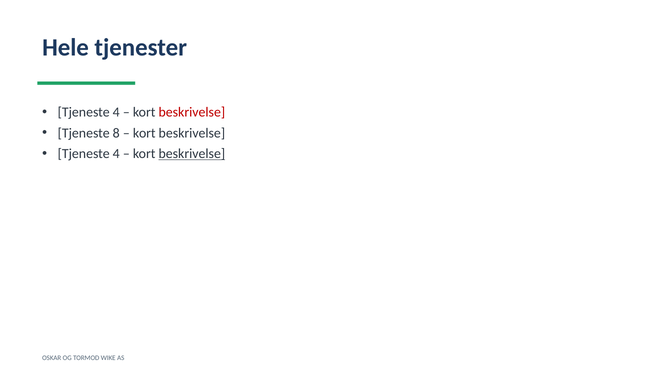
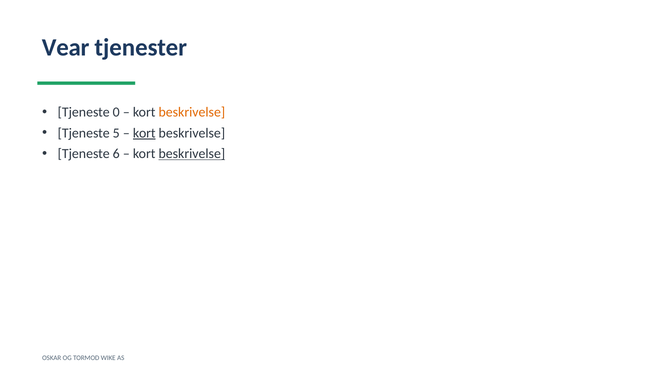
Hele: Hele -> Vear
4 at (116, 112): 4 -> 0
beskrivelse at (192, 112) colour: red -> orange
8: 8 -> 5
kort at (144, 133) underline: none -> present
4 at (116, 154): 4 -> 6
